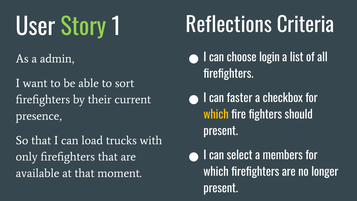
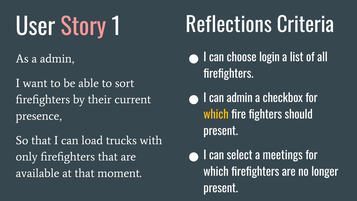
Story colour: light green -> pink
can faster: faster -> admin
members: members -> meetings
